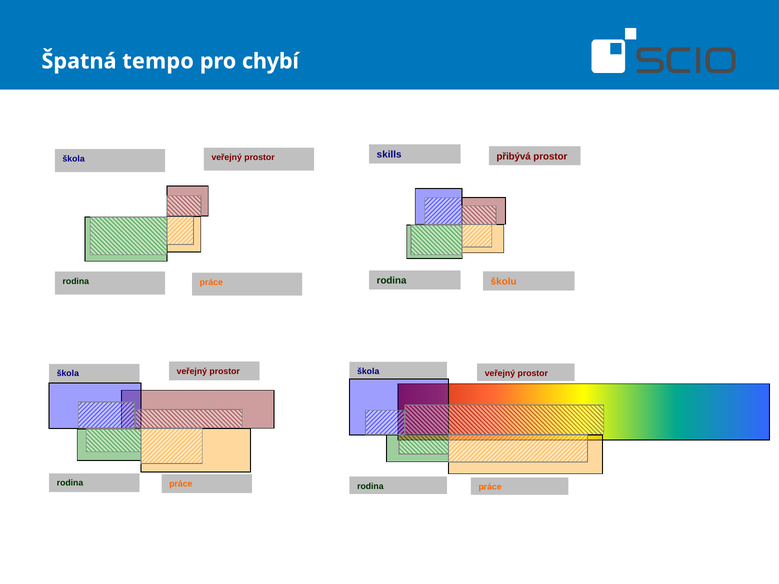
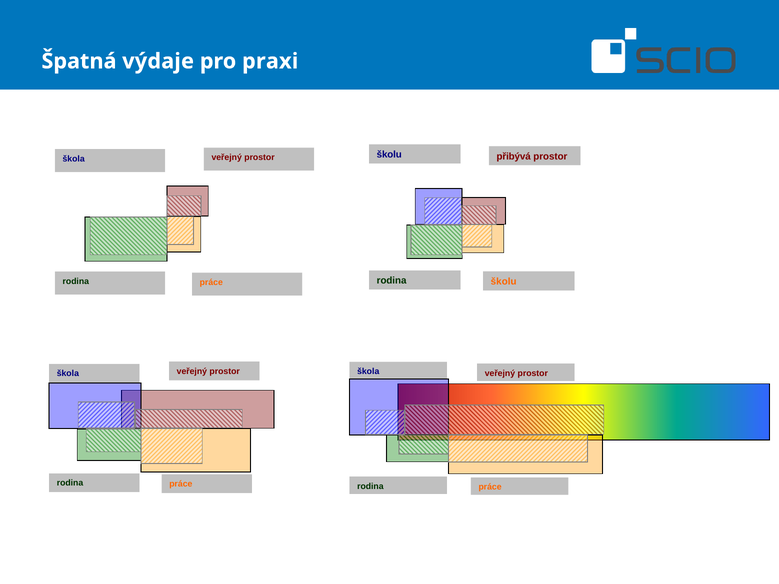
tempo: tempo -> výdaje
chybí: chybí -> praxi
skills at (389, 155): skills -> školu
